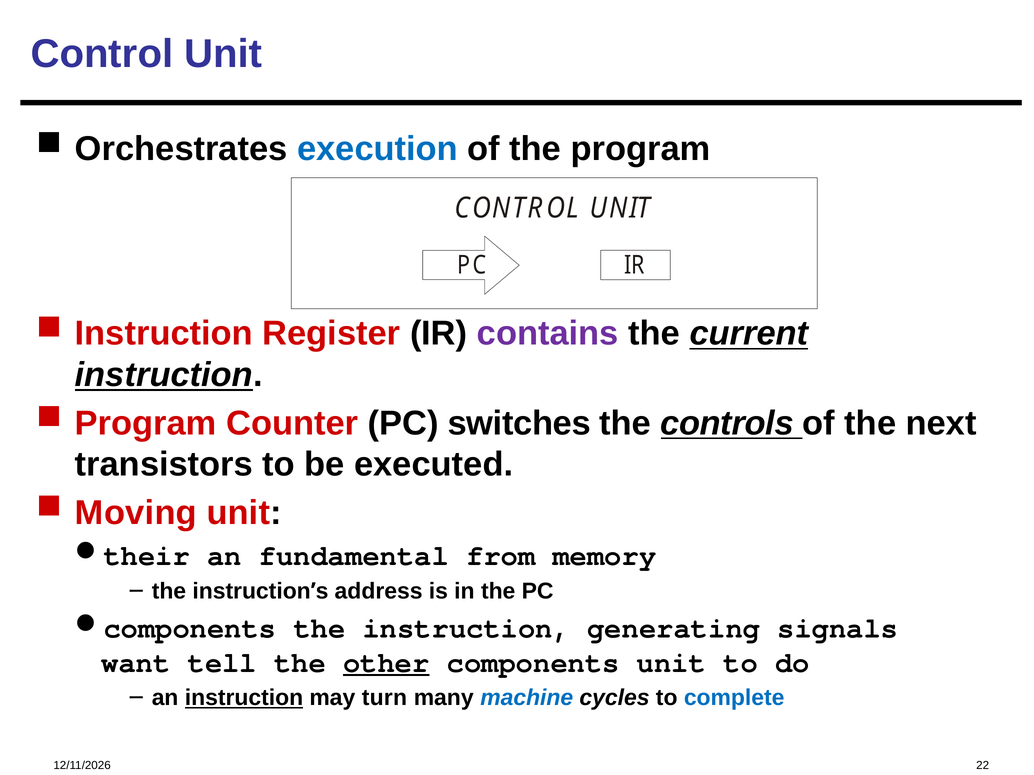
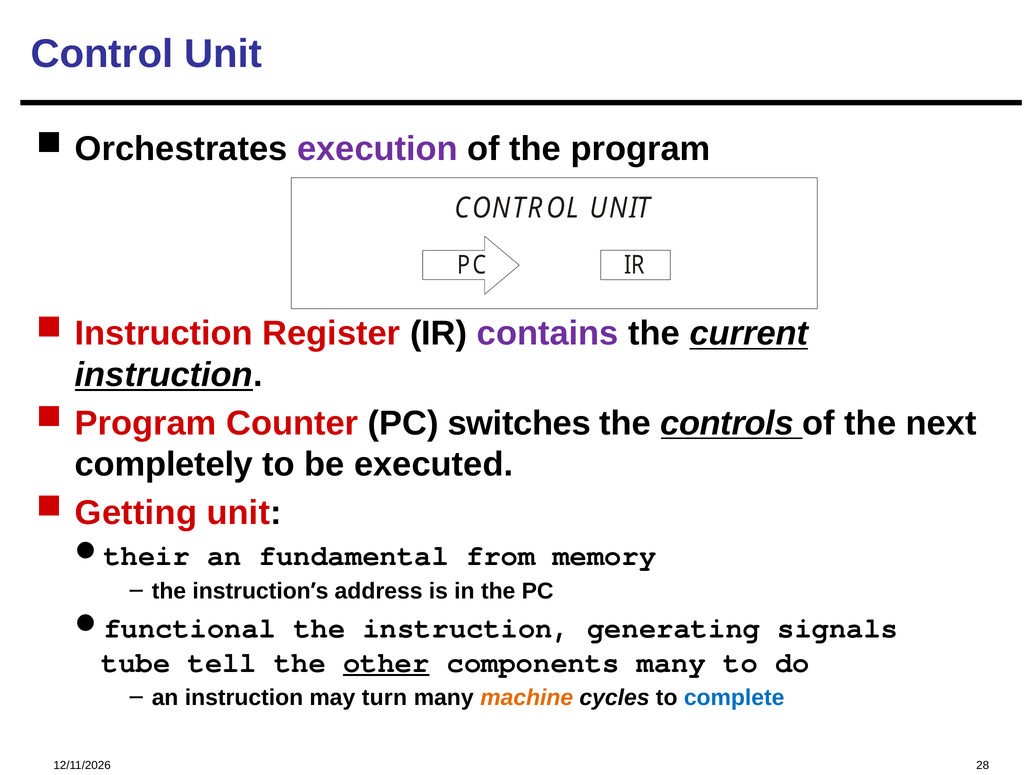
execution colour: blue -> purple
transistors: transistors -> completely
Moving: Moving -> Getting
components at (190, 629): components -> functional
want: want -> tube
components unit: unit -> many
instruction at (244, 698) underline: present -> none
machine colour: blue -> orange
22: 22 -> 28
